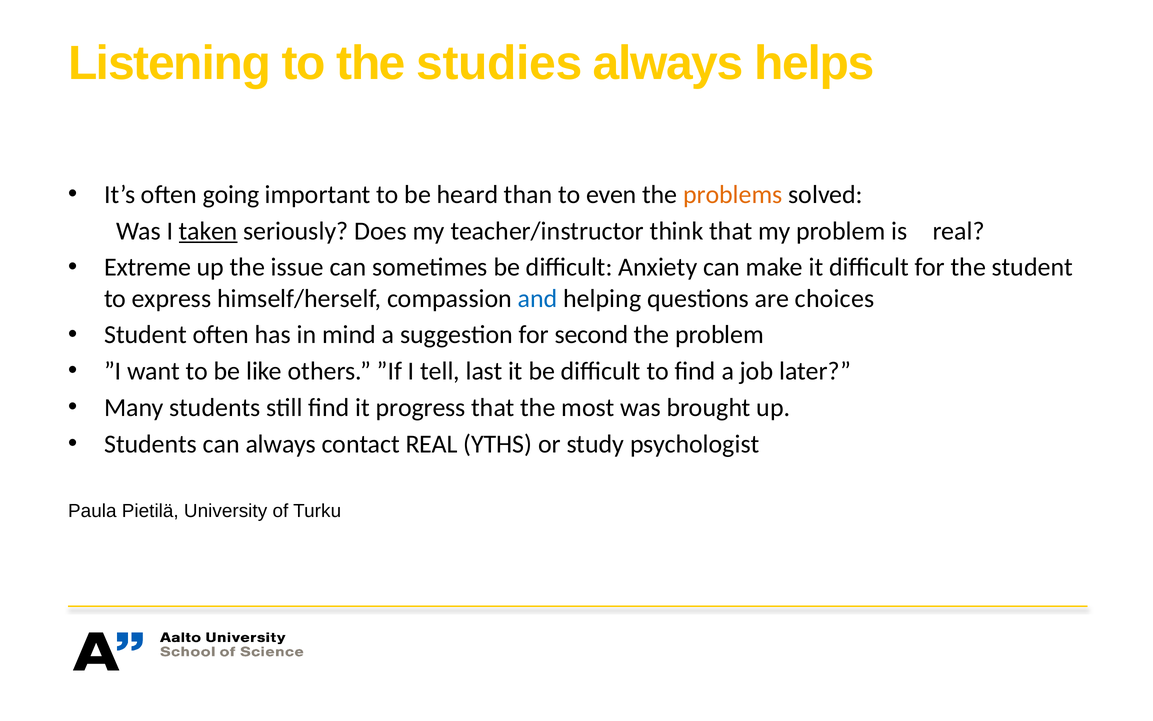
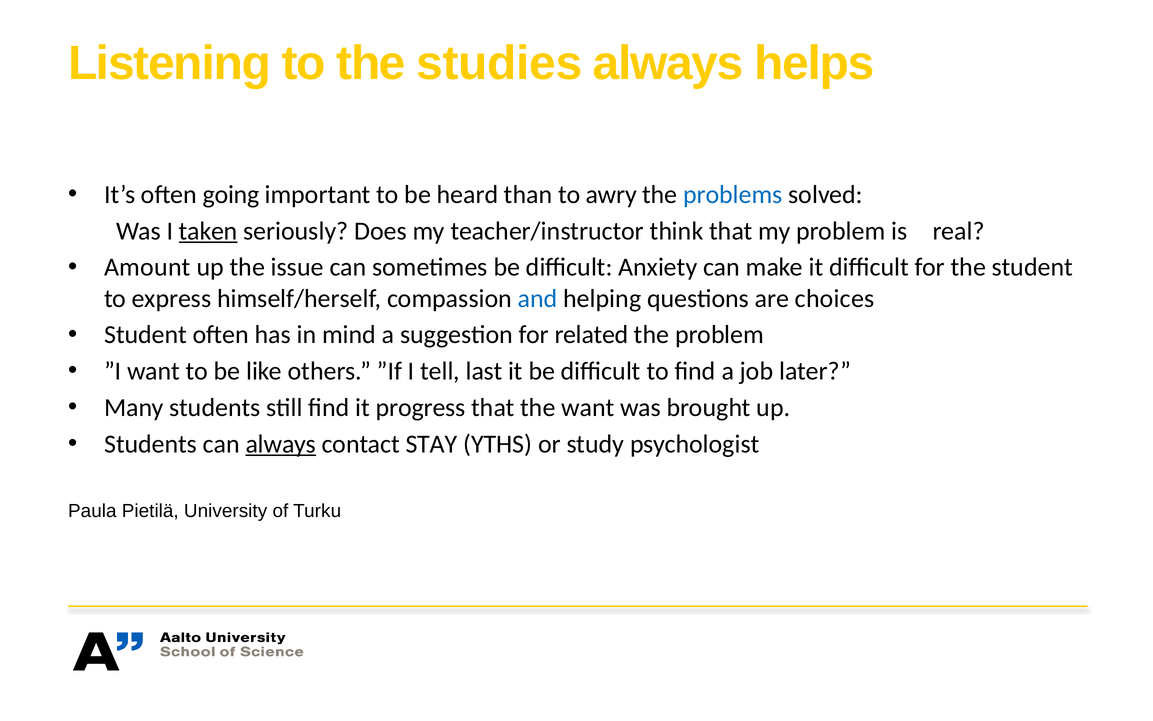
even: even -> awry
problems colour: orange -> blue
Extreme: Extreme -> Amount
second: second -> related
the most: most -> want
always at (281, 444) underline: none -> present
contact REAL: REAL -> STAY
